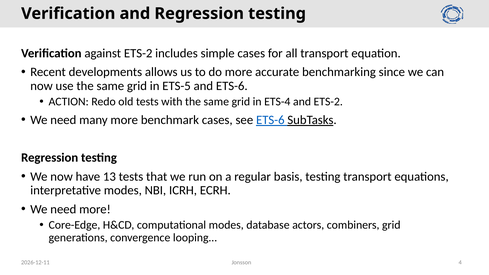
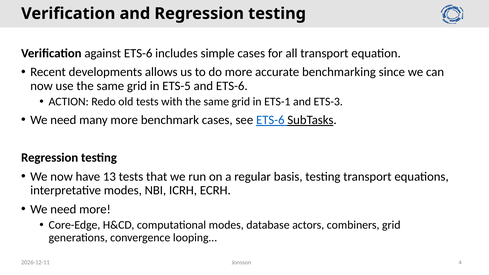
against ETS-2: ETS-2 -> ETS-6
ETS-4: ETS-4 -> ETS-1
and ETS-2: ETS-2 -> ETS-3
